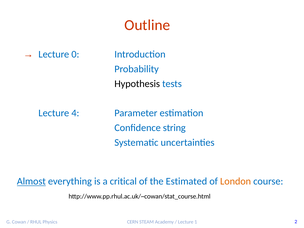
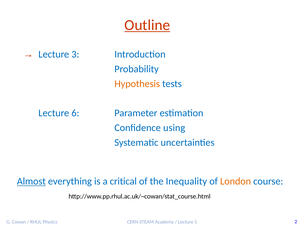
Outline underline: none -> present
0: 0 -> 3
Hypothesis colour: black -> orange
4: 4 -> 6
string: string -> using
Estimated: Estimated -> Inequality
